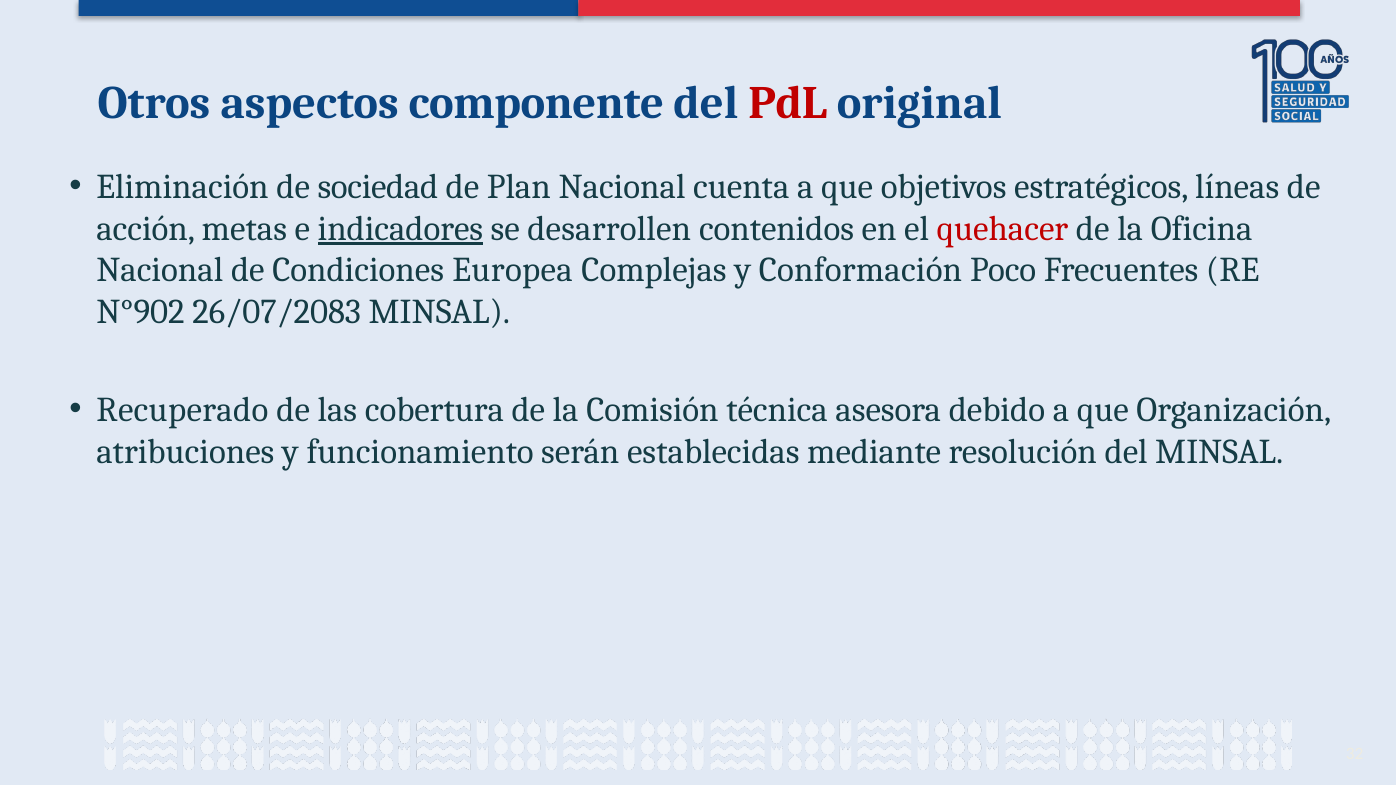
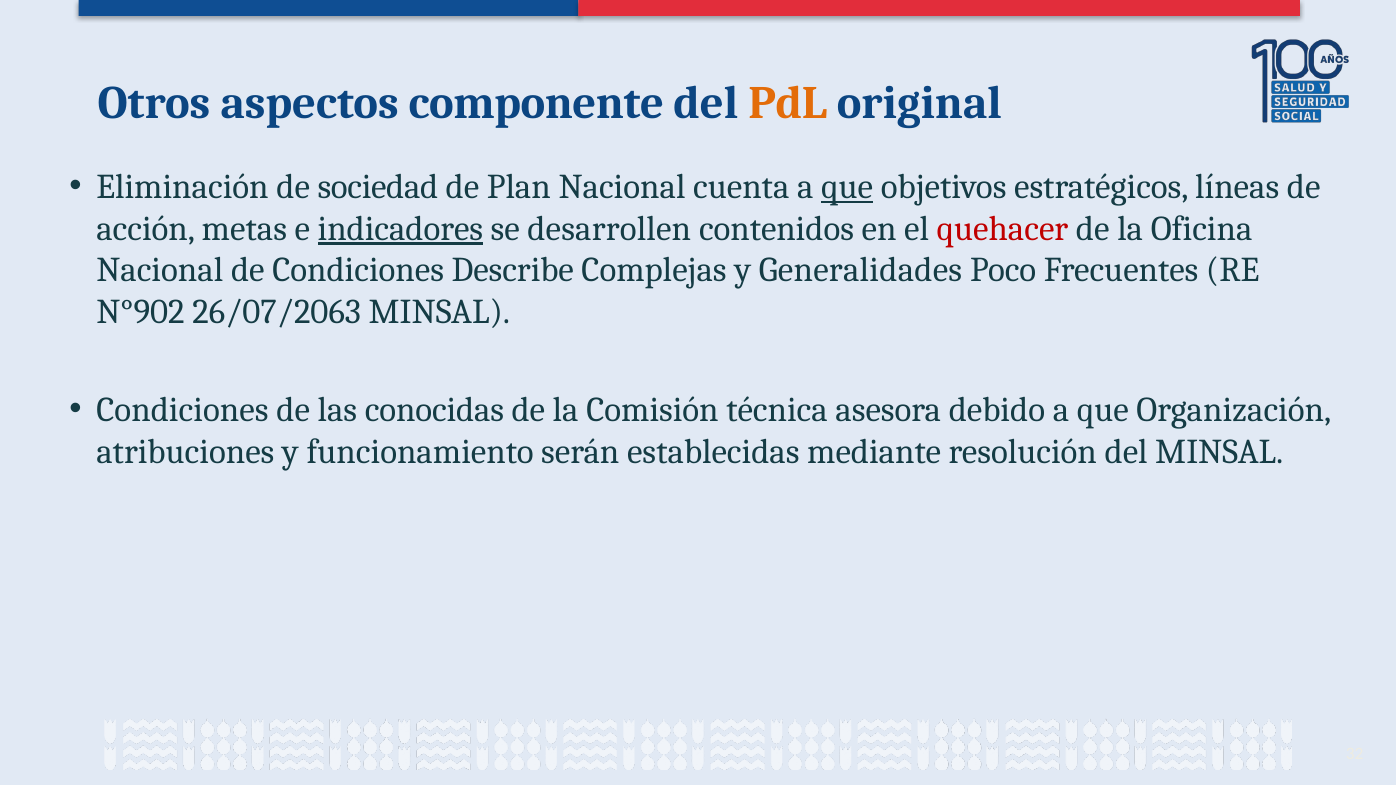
PdL colour: red -> orange
que at (847, 187) underline: none -> present
Europea: Europea -> Describe
Conformación: Conformación -> Generalidades
26/07/2083: 26/07/2083 -> 26/07/2063
Recuperado at (182, 410): Recuperado -> Condiciones
cobertura: cobertura -> conocidas
